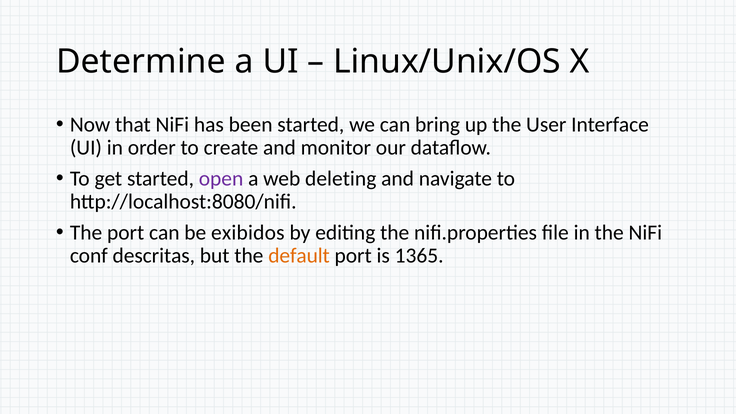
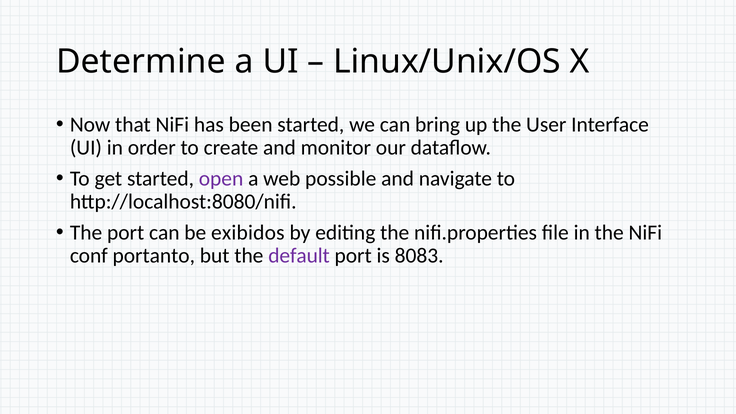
deleting: deleting -> possible
descritas: descritas -> portanto
default colour: orange -> purple
1365: 1365 -> 8083
